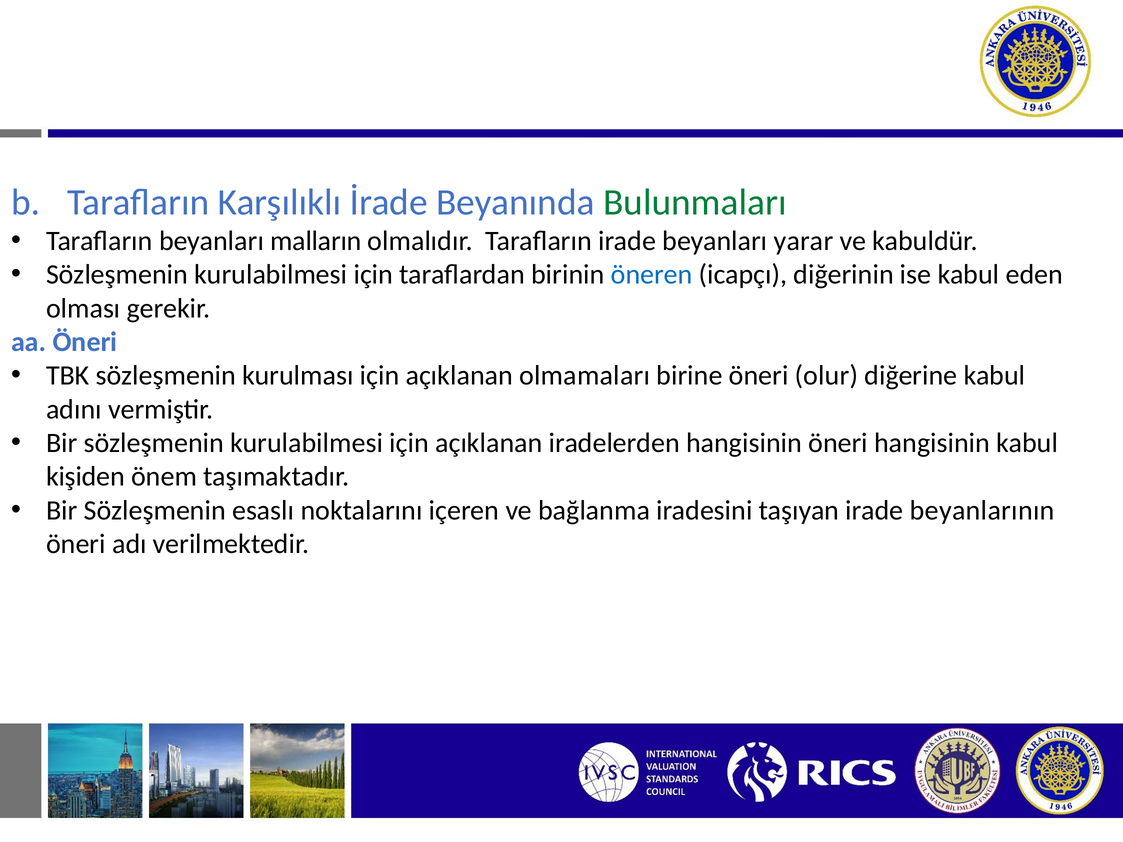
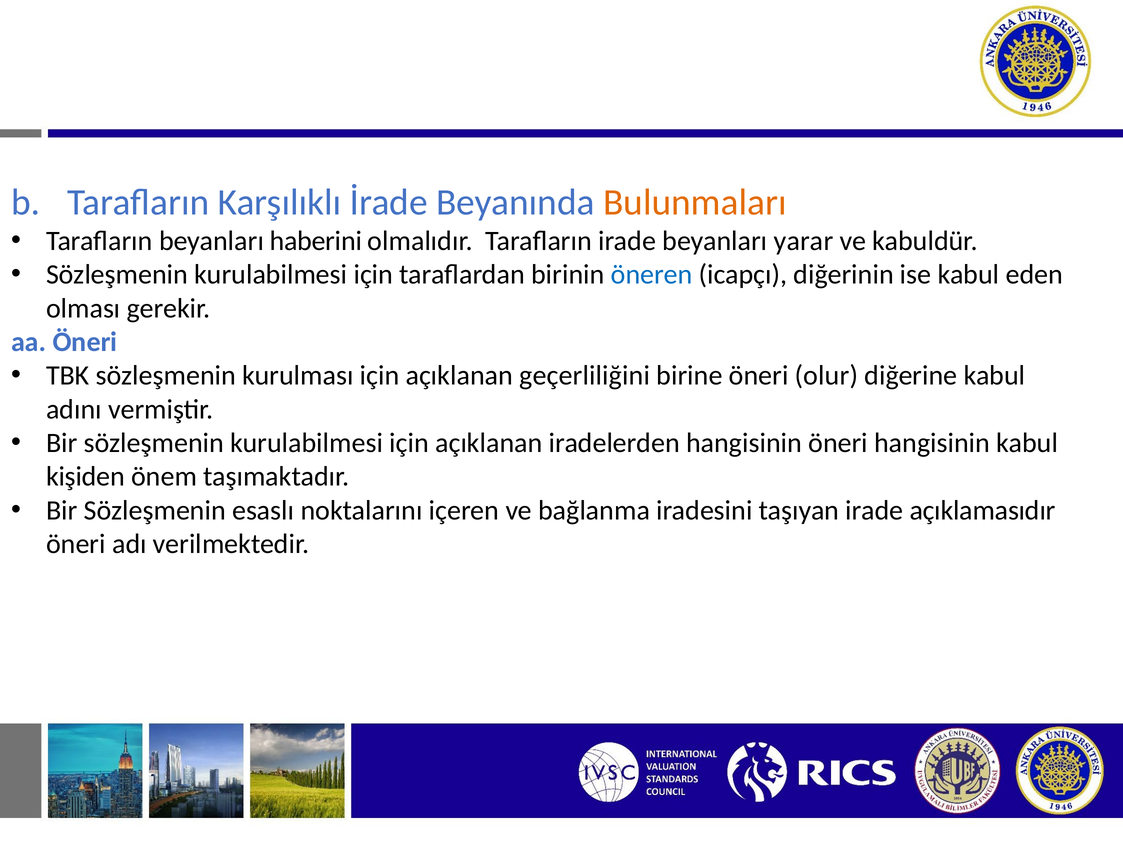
Bulunmaları colour: green -> orange
malların: malların -> haberini
olmamaları: olmamaları -> geçerliliğini
beyanlarının: beyanlarının -> açıklamasıdır
